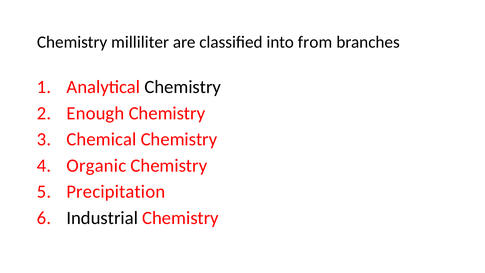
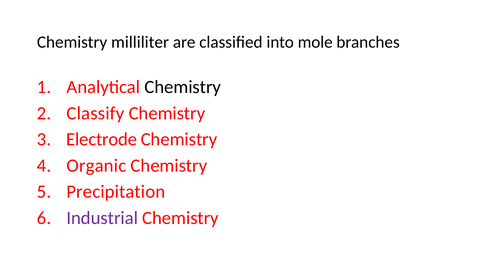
from: from -> mole
Enough: Enough -> Classify
Chemical: Chemical -> Electrode
Industrial colour: black -> purple
